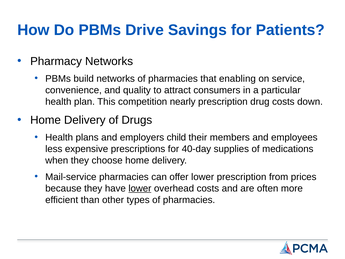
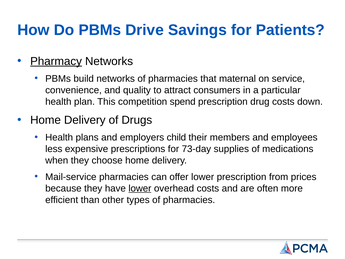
Pharmacy underline: none -> present
enabling: enabling -> maternal
nearly: nearly -> spend
40-day: 40-day -> 73-day
